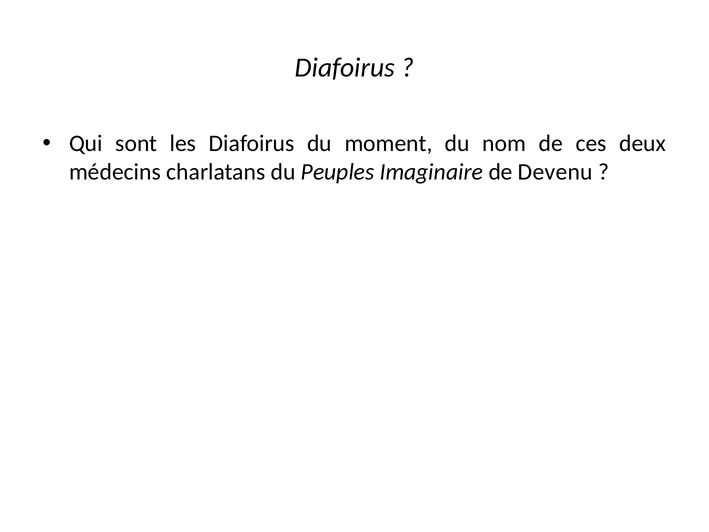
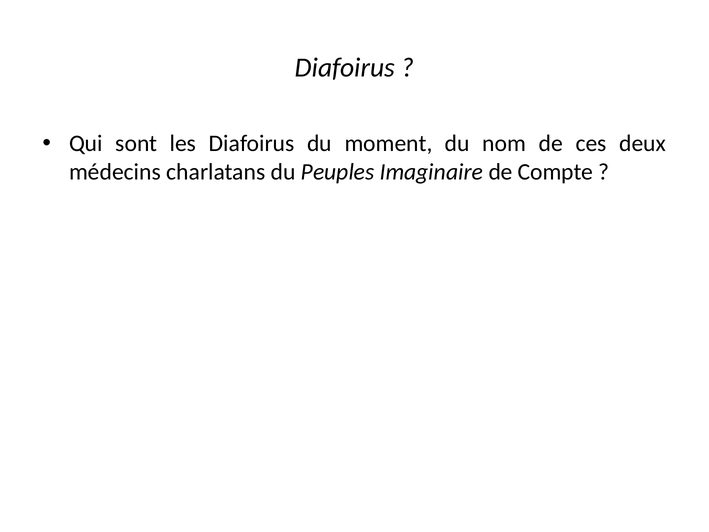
Devenu: Devenu -> Compte
